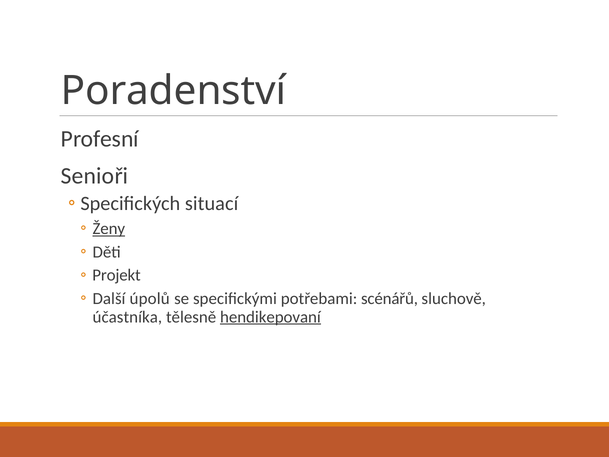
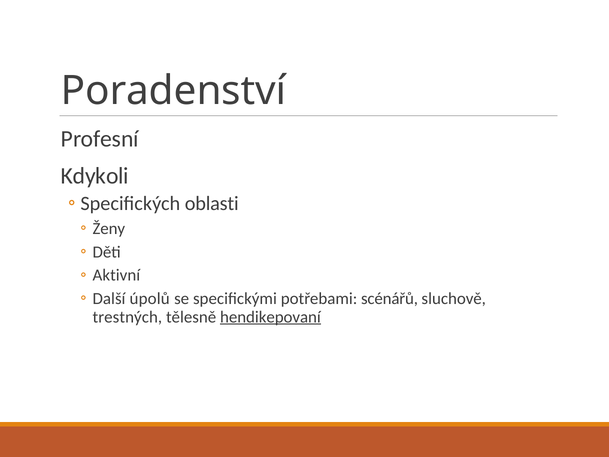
Senioři: Senioři -> Kdykoli
situací: situací -> oblasti
Ženy underline: present -> none
Projekt: Projekt -> Aktivní
účastníka: účastníka -> trestných
